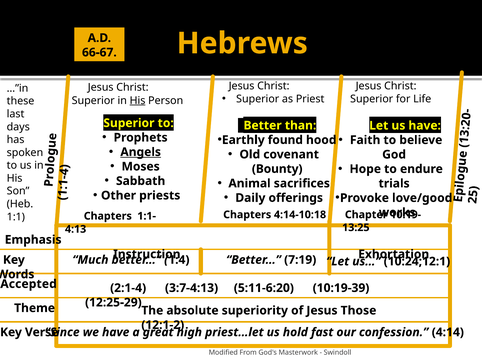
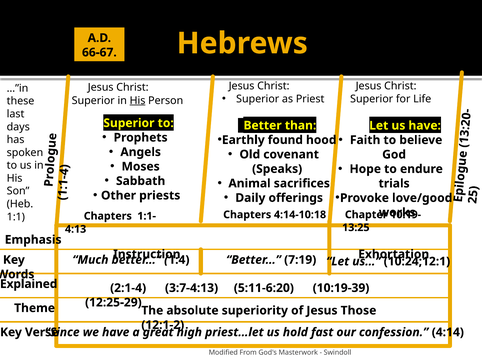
Angels underline: present -> none
Bounty: Bounty -> Speaks
Accepted: Accepted -> Explained
